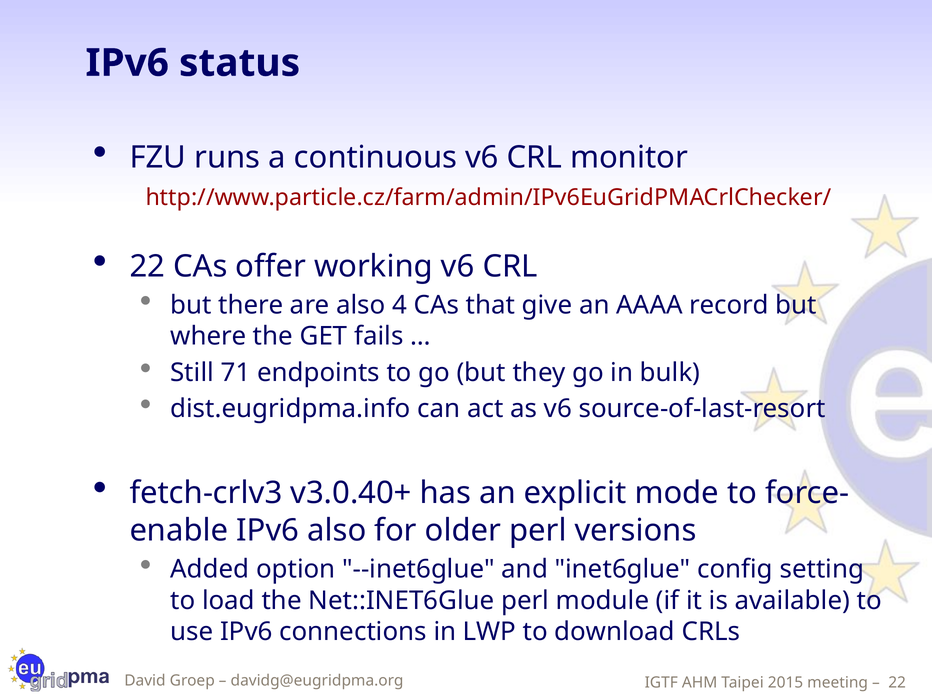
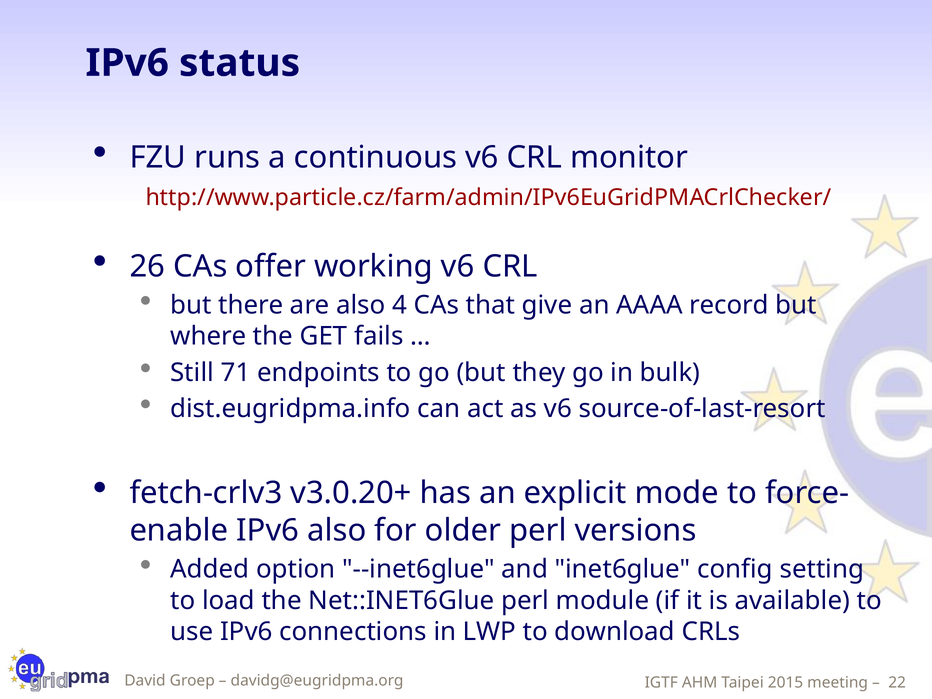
22 at (147, 266): 22 -> 26
v3.0.40+: v3.0.40+ -> v3.0.20+
